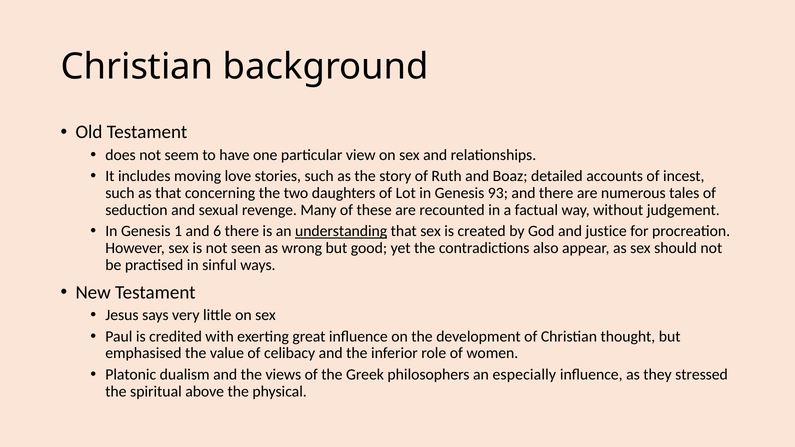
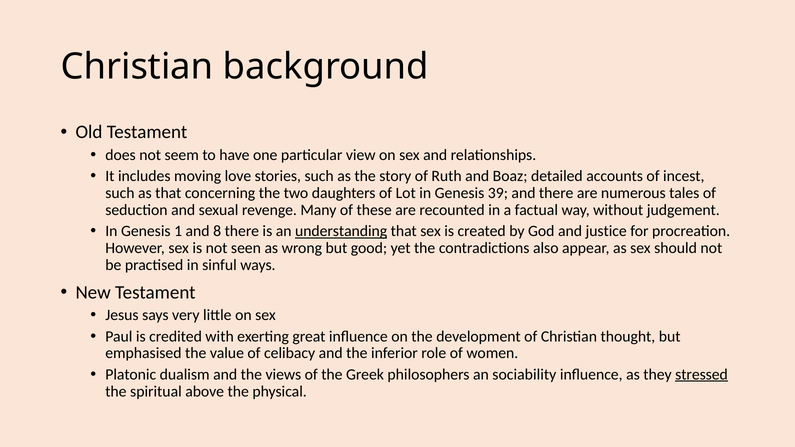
93: 93 -> 39
6: 6 -> 8
especially: especially -> sociability
stressed underline: none -> present
